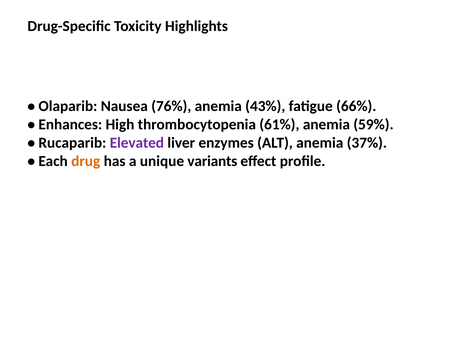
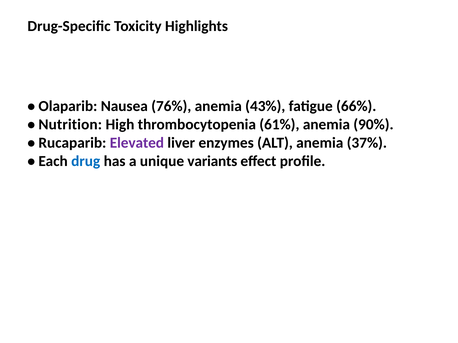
Enhances: Enhances -> Nutrition
59%: 59% -> 90%
drug colour: orange -> blue
